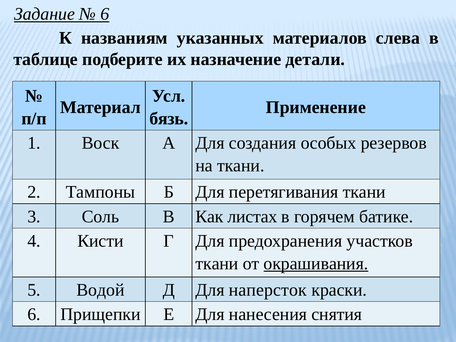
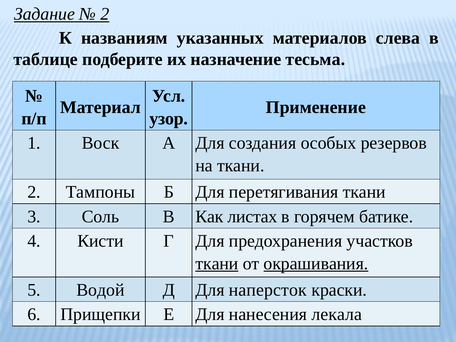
6 at (105, 14): 6 -> 2
детали: детали -> тесьма
бязь: бязь -> узор
ткани at (217, 264) underline: none -> present
снятия: снятия -> лекала
